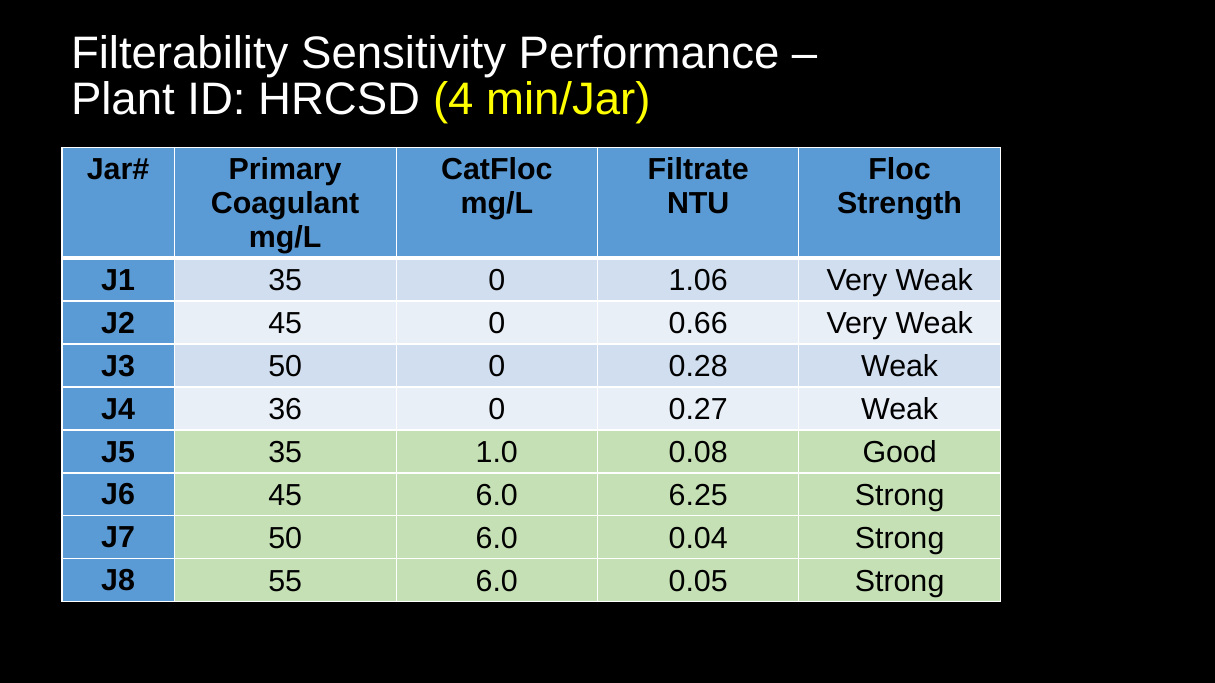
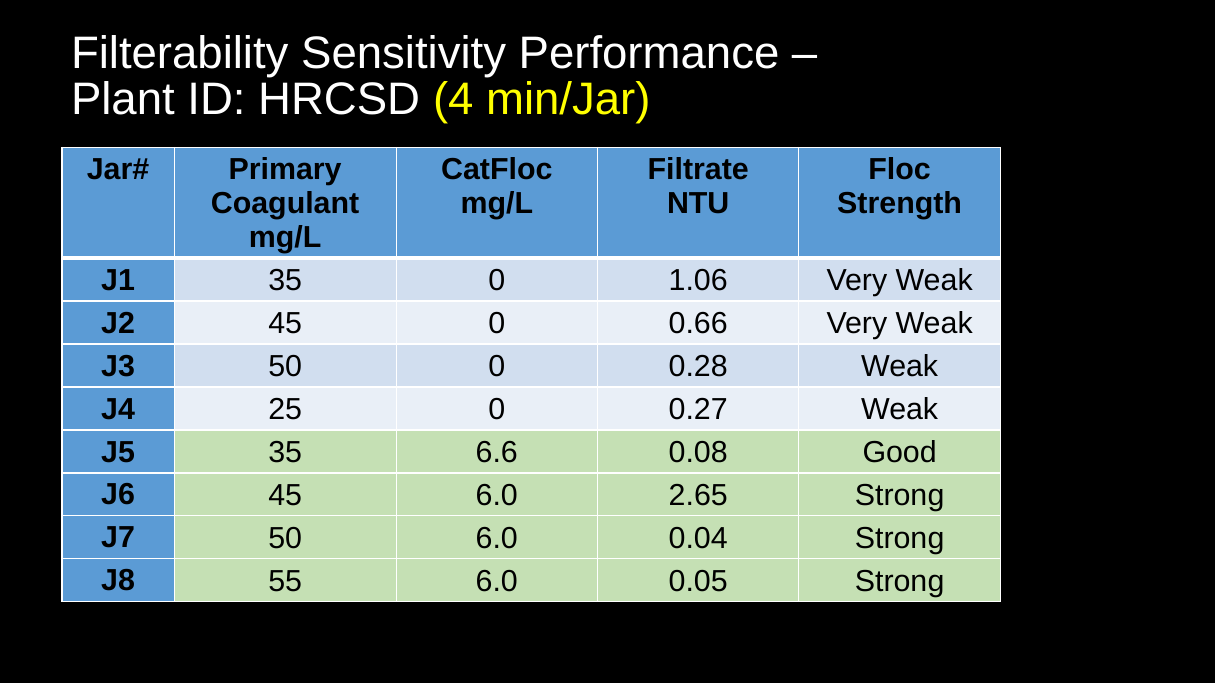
36: 36 -> 25
1.0: 1.0 -> 6.6
6.25: 6.25 -> 2.65
